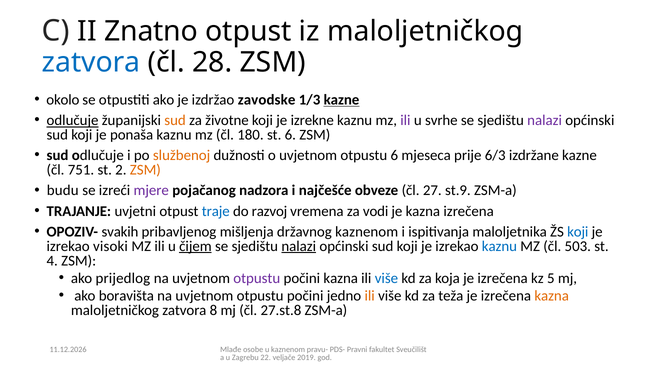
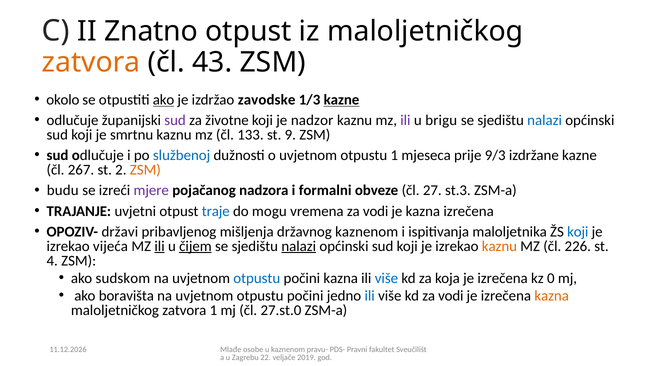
zatvora at (91, 62) colour: blue -> orange
28: 28 -> 43
ako at (164, 100) underline: none -> present
odlučuje at (73, 120) underline: present -> none
sud at (175, 120) colour: orange -> purple
izrekne: izrekne -> nadzor
svrhe: svrhe -> brigu
nalazi at (545, 120) colour: purple -> blue
ponaša: ponaša -> smrtnu
180: 180 -> 133
st 6: 6 -> 9
službenoj colour: orange -> blue
otpustu 6: 6 -> 1
6/3: 6/3 -> 9/3
751: 751 -> 267
najčešće: najčešće -> formalni
st.9: st.9 -> st.3
razvoj: razvoj -> mogu
svakih: svakih -> državi
visoki: visoki -> vijeća
ili at (160, 246) underline: none -> present
kaznu at (499, 246) colour: blue -> orange
503: 503 -> 226
prijedlog: prijedlog -> sudskom
otpustu at (257, 278) colour: purple -> blue
5: 5 -> 0
ili at (370, 295) colour: orange -> blue
kd za teža: teža -> vodi
zatvora 8: 8 -> 1
27.st.8: 27.st.8 -> 27.st.0
